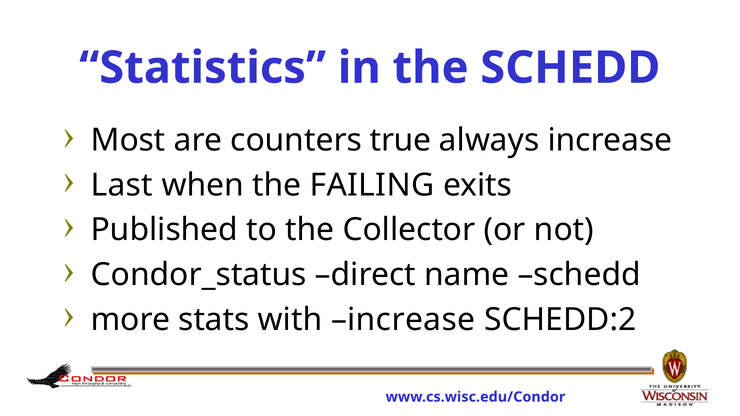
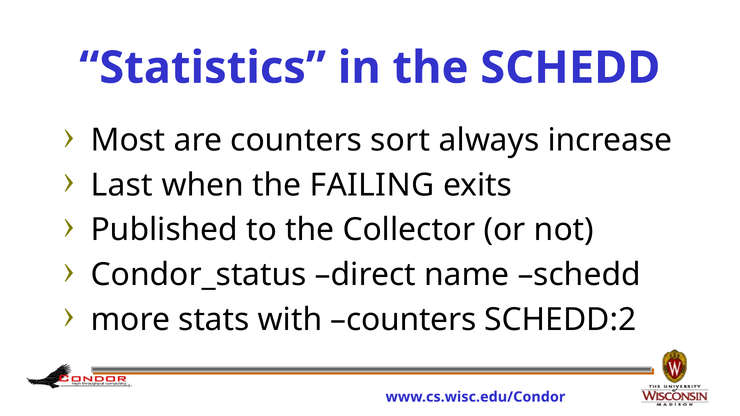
true: true -> sort
with increase: increase -> counters
